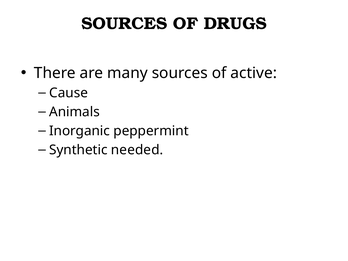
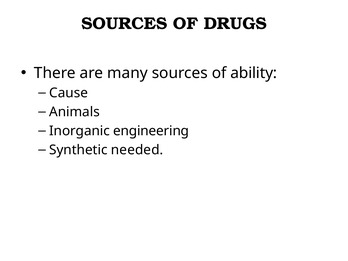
active: active -> ability
peppermint: peppermint -> engineering
